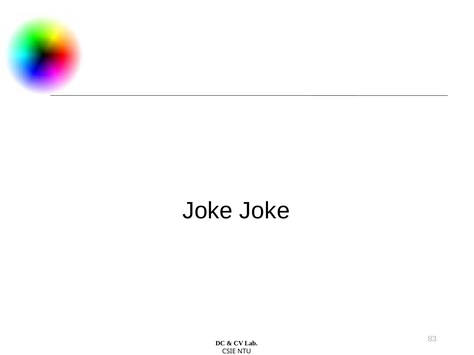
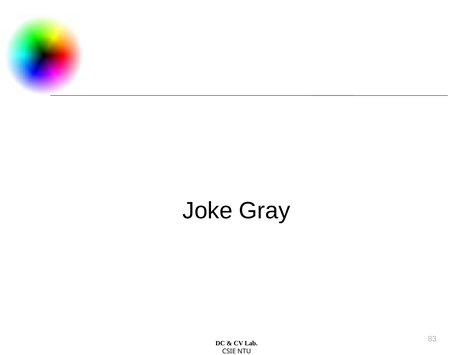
Joke Joke: Joke -> Gray
